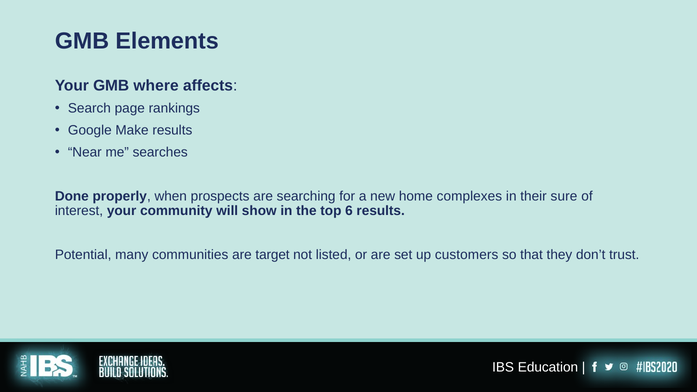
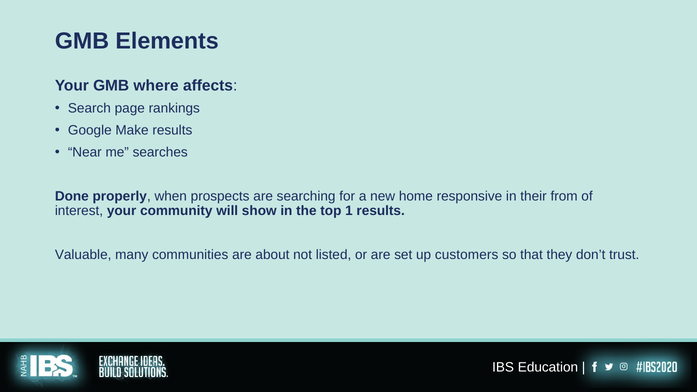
complexes: complexes -> responsive
sure: sure -> from
6: 6 -> 1
Potential: Potential -> Valuable
target: target -> about
